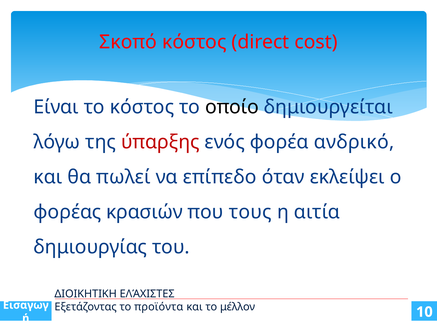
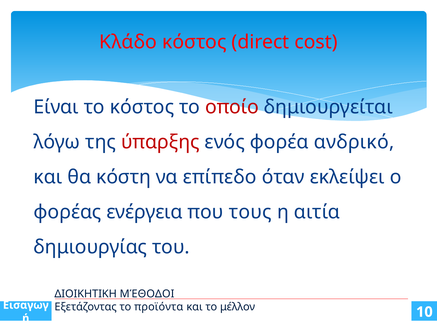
Σκοπό: Σκοπό -> Κλάδο
οποίο colour: black -> red
πωλεί: πωλεί -> κόστη
κρασιών: κρασιών -> ενέργεια
ΕΛΆΧΙΣΤΕΣ: ΕΛΆΧΙΣΤΕΣ -> ΜΈΘΟΔΟΙ
